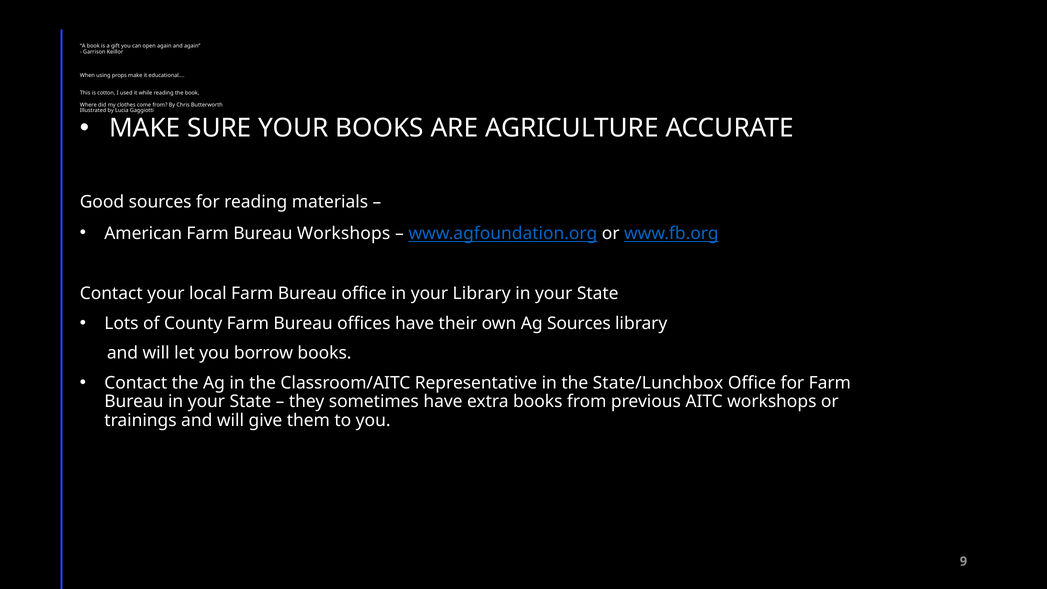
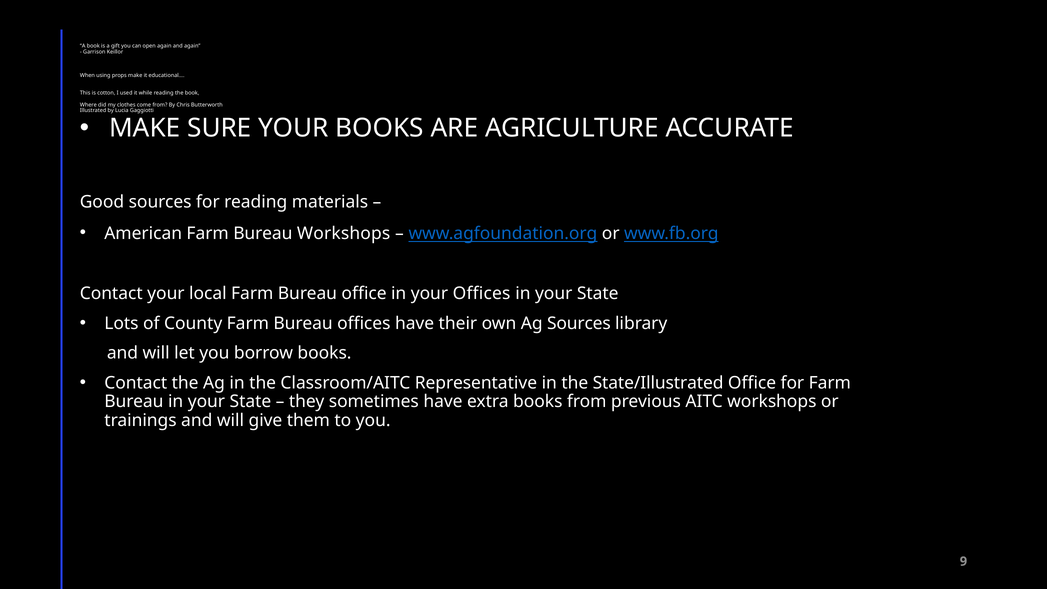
your Library: Library -> Offices
State/Lunchbox: State/Lunchbox -> State/Illustrated
